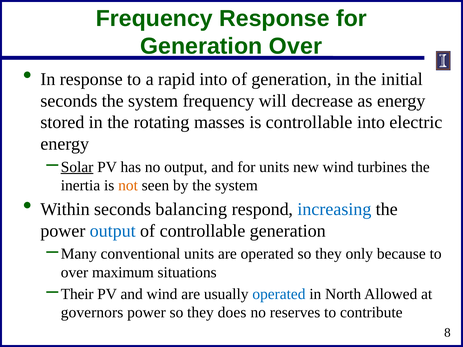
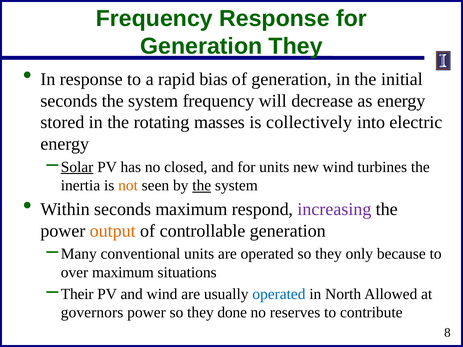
Generation Over: Over -> They
rapid into: into -> bias
is controllable: controllable -> collectively
no output: output -> closed
the at (202, 186) underline: none -> present
seconds balancing: balancing -> maximum
increasing colour: blue -> purple
output at (113, 231) colour: blue -> orange
does: does -> done
